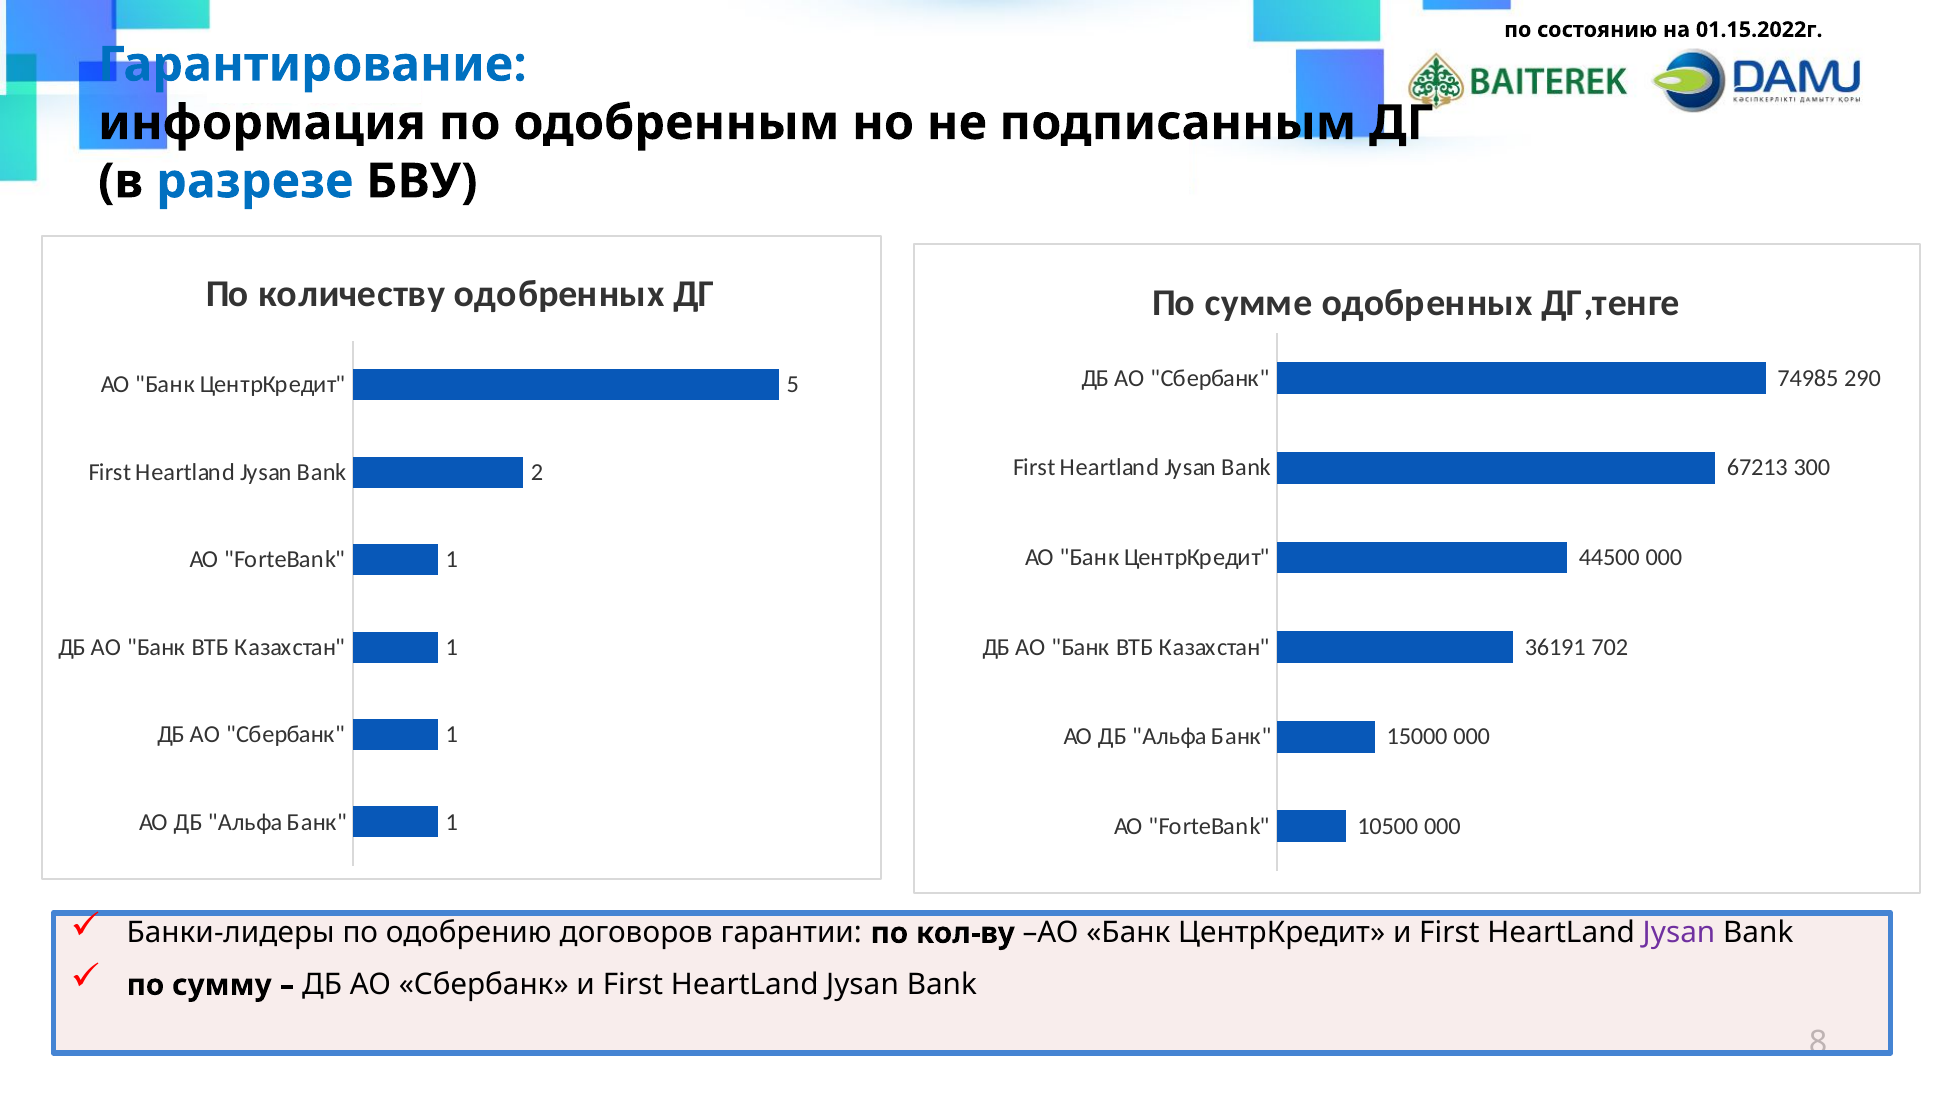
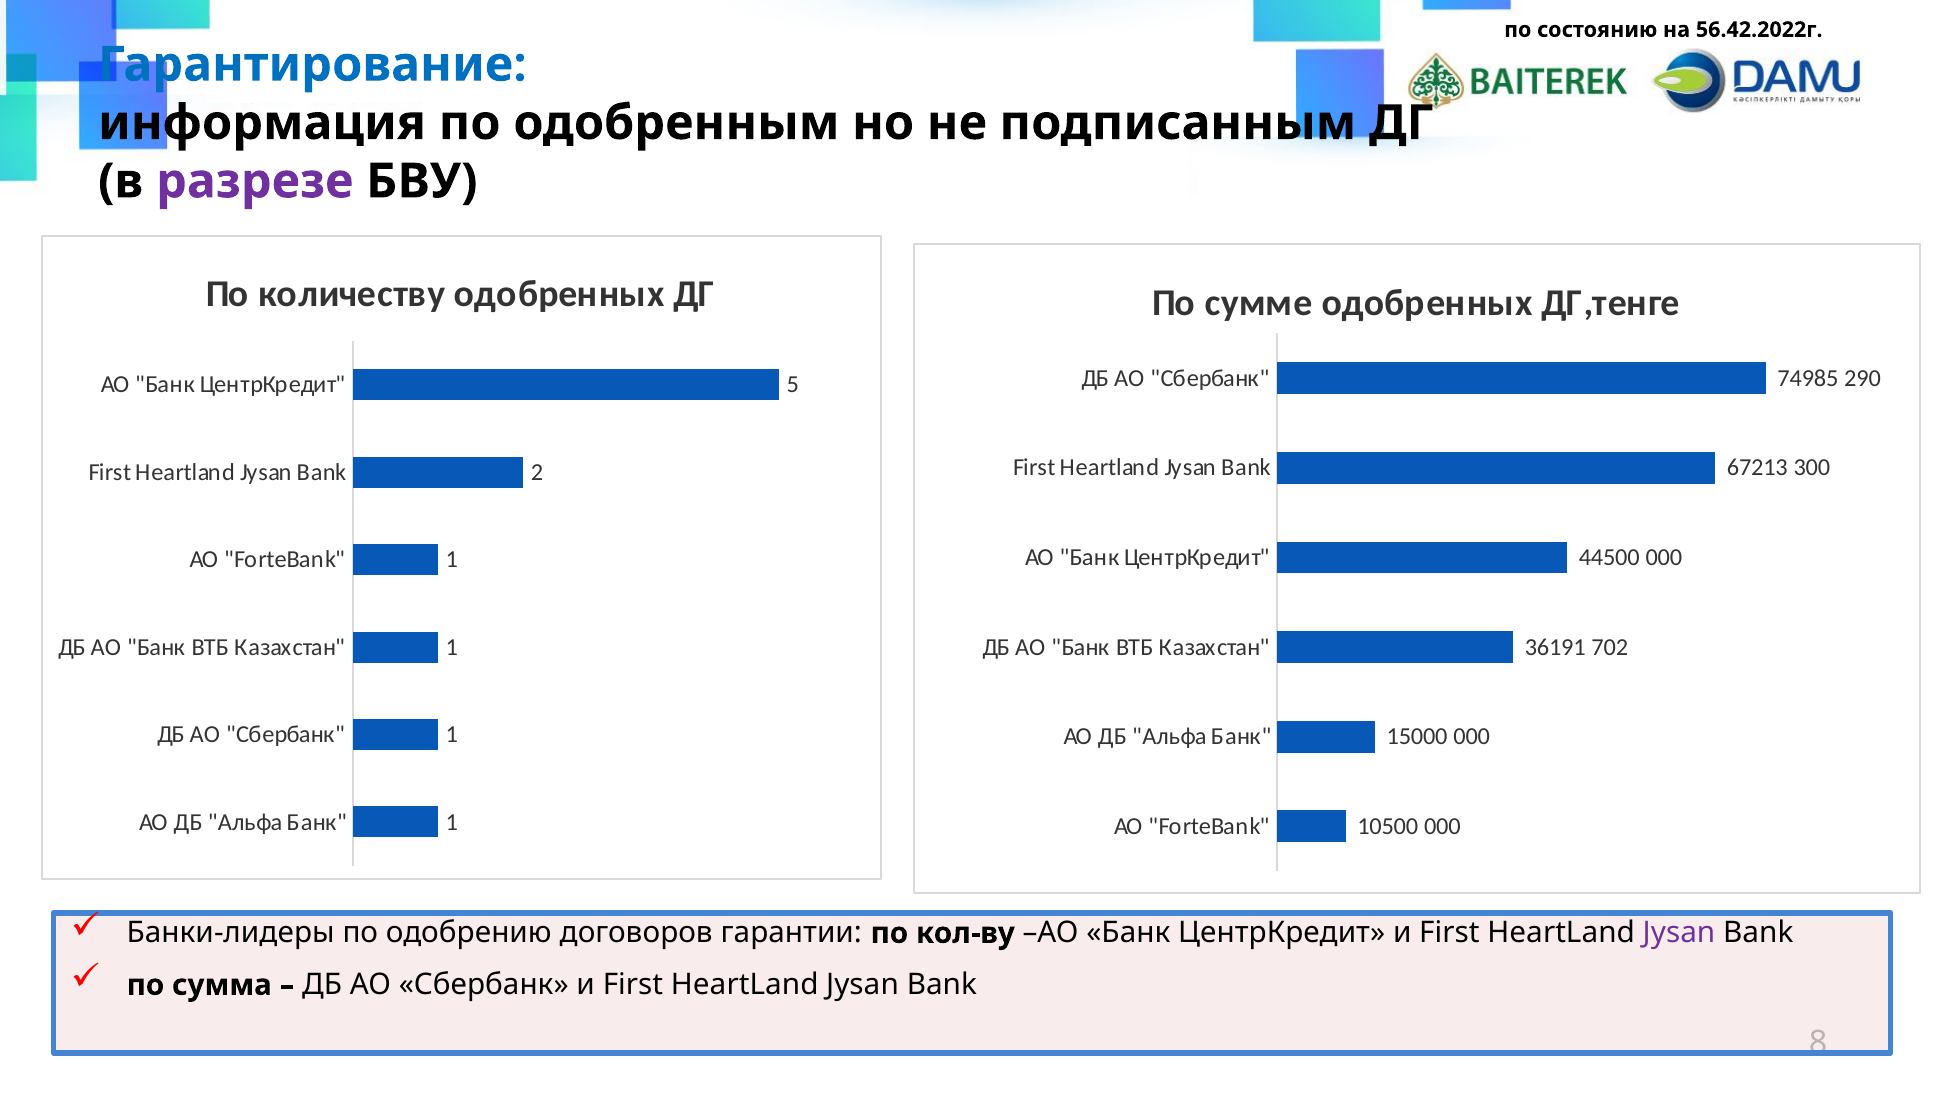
01.15.2022г: 01.15.2022г -> 56.42.2022г
разрезе colour: blue -> purple
сумму: сумму -> сумма
